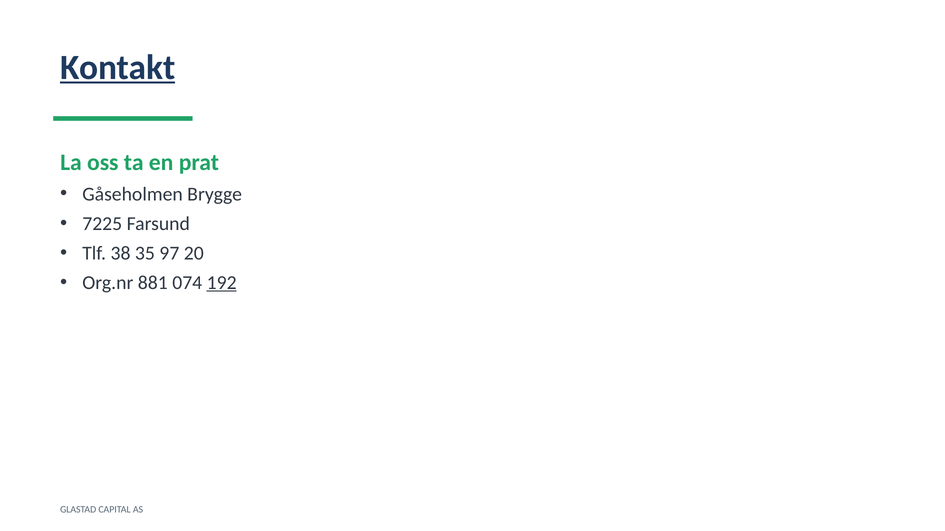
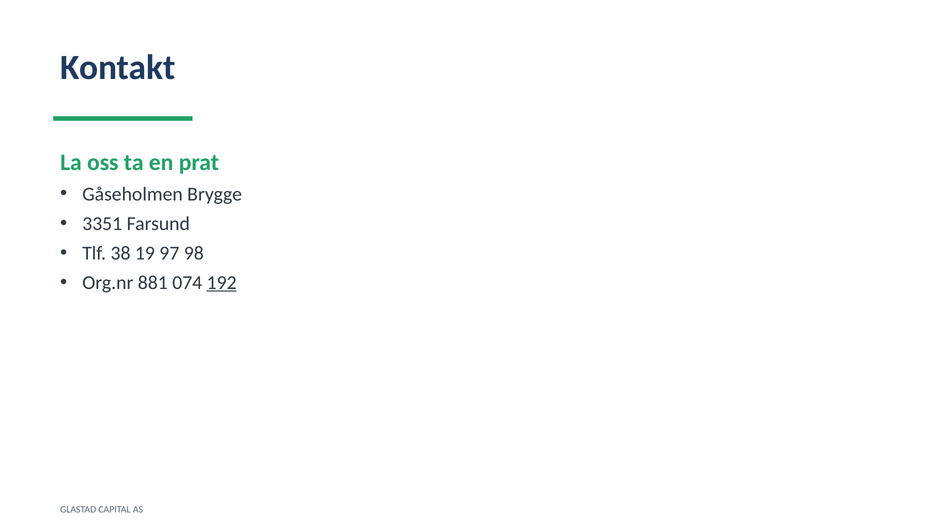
Kontakt underline: present -> none
7225: 7225 -> 3351
35: 35 -> 19
20: 20 -> 98
